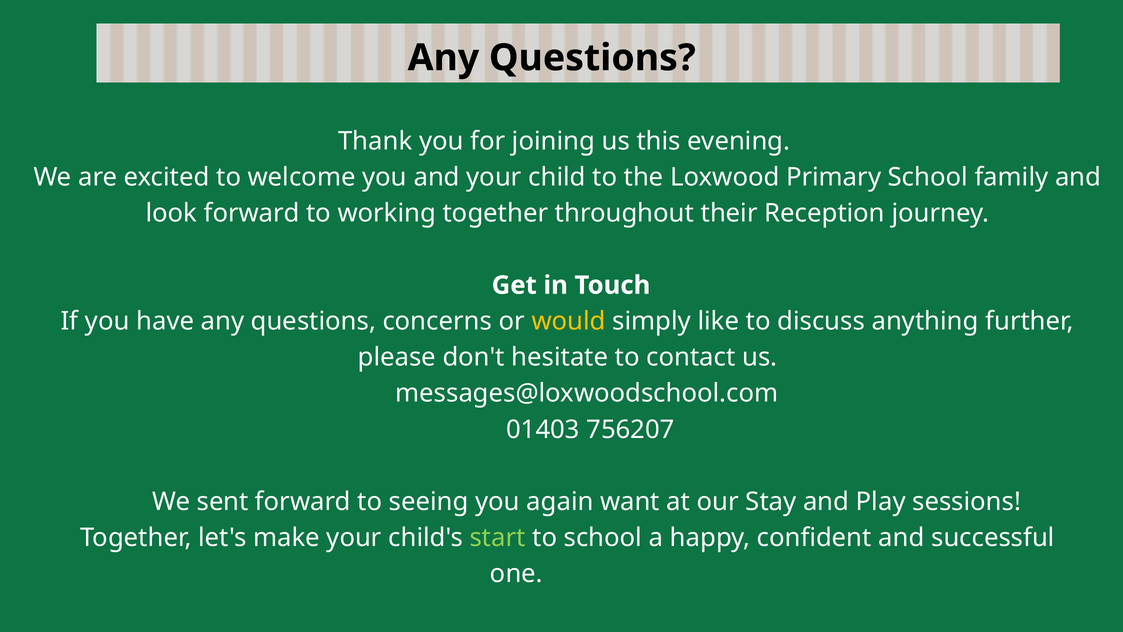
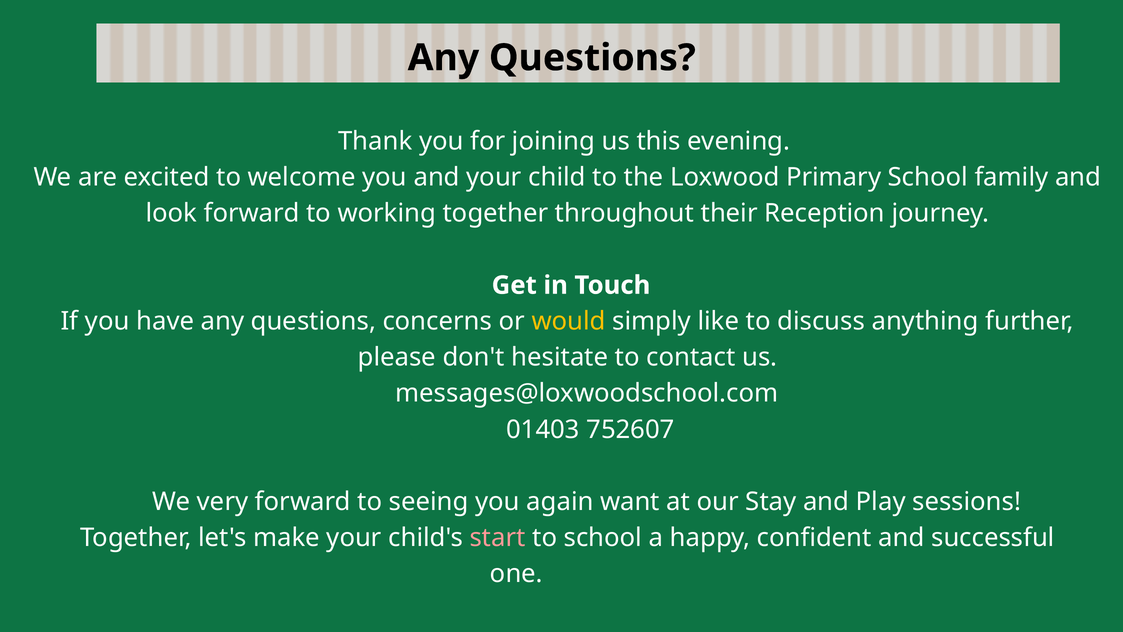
756207: 756207 -> 752607
sent: sent -> very
start colour: light green -> pink
